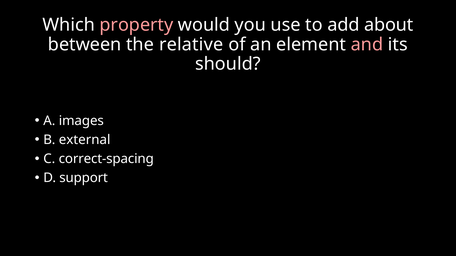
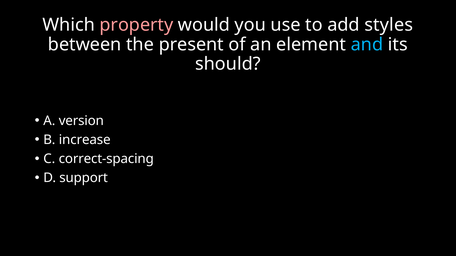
about: about -> styles
relative: relative -> present
and colour: pink -> light blue
images: images -> version
external: external -> increase
